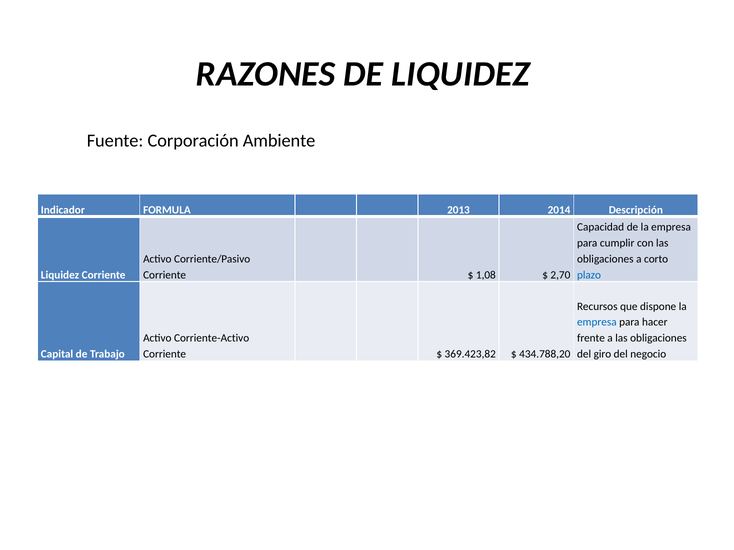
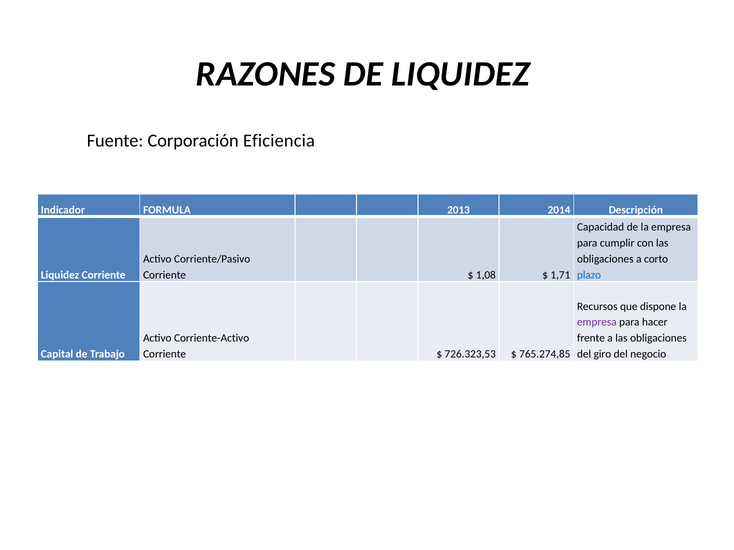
Ambiente: Ambiente -> Eficiencia
2,70: 2,70 -> 1,71
empresa at (597, 322) colour: blue -> purple
369.423,82: 369.423,82 -> 726.323,53
434.788,20: 434.788,20 -> 765.274,85
